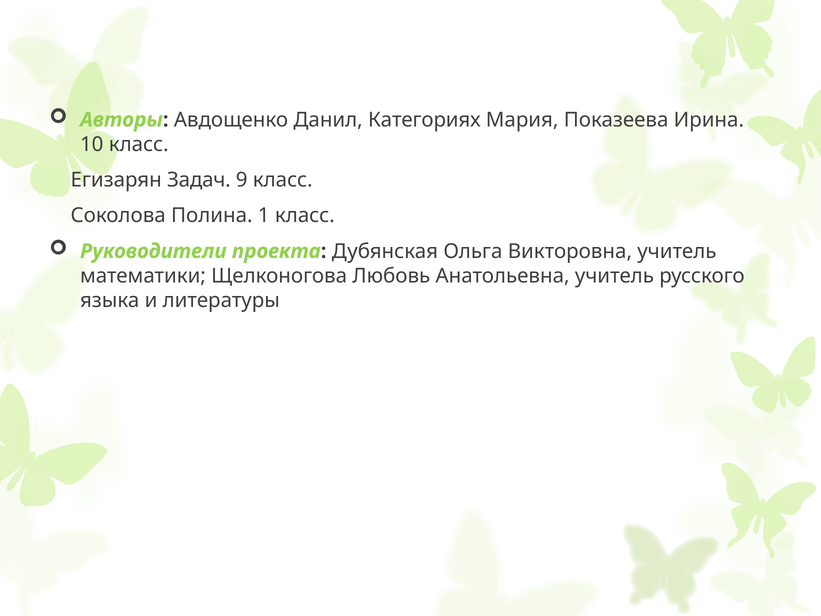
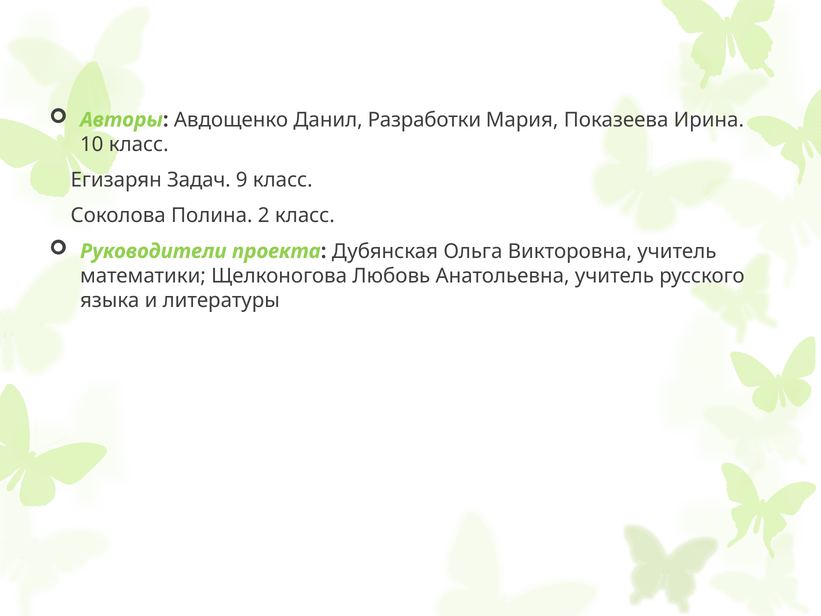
Категориях: Категориях -> Разработки
1: 1 -> 2
